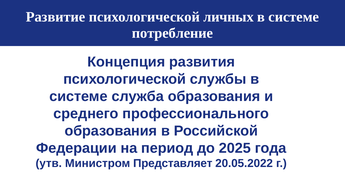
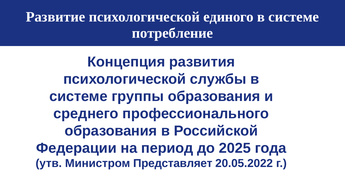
личных: личных -> единого
служба: служба -> группы
